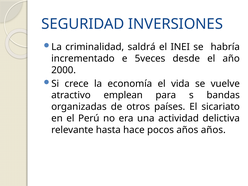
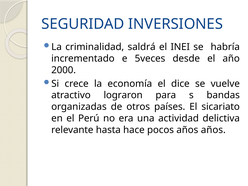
vida: vida -> dice
emplean: emplean -> lograron
